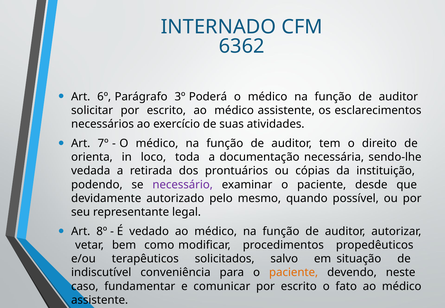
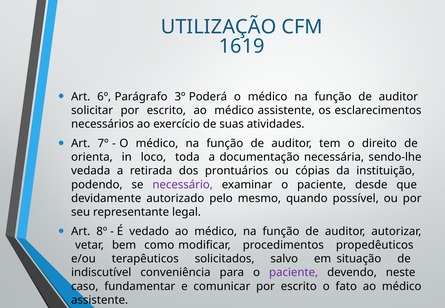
INTERNADO: INTERNADO -> UTILIZAÇÃO
6362: 6362 -> 1619
paciente at (294, 273) colour: orange -> purple
